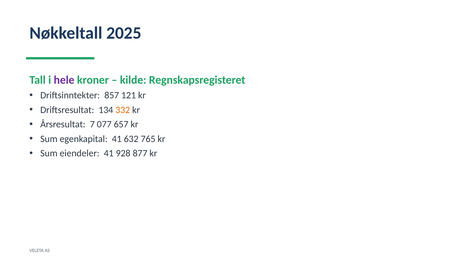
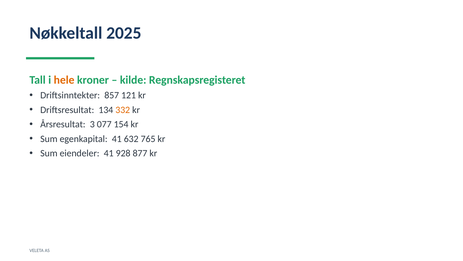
hele colour: purple -> orange
7: 7 -> 3
657: 657 -> 154
